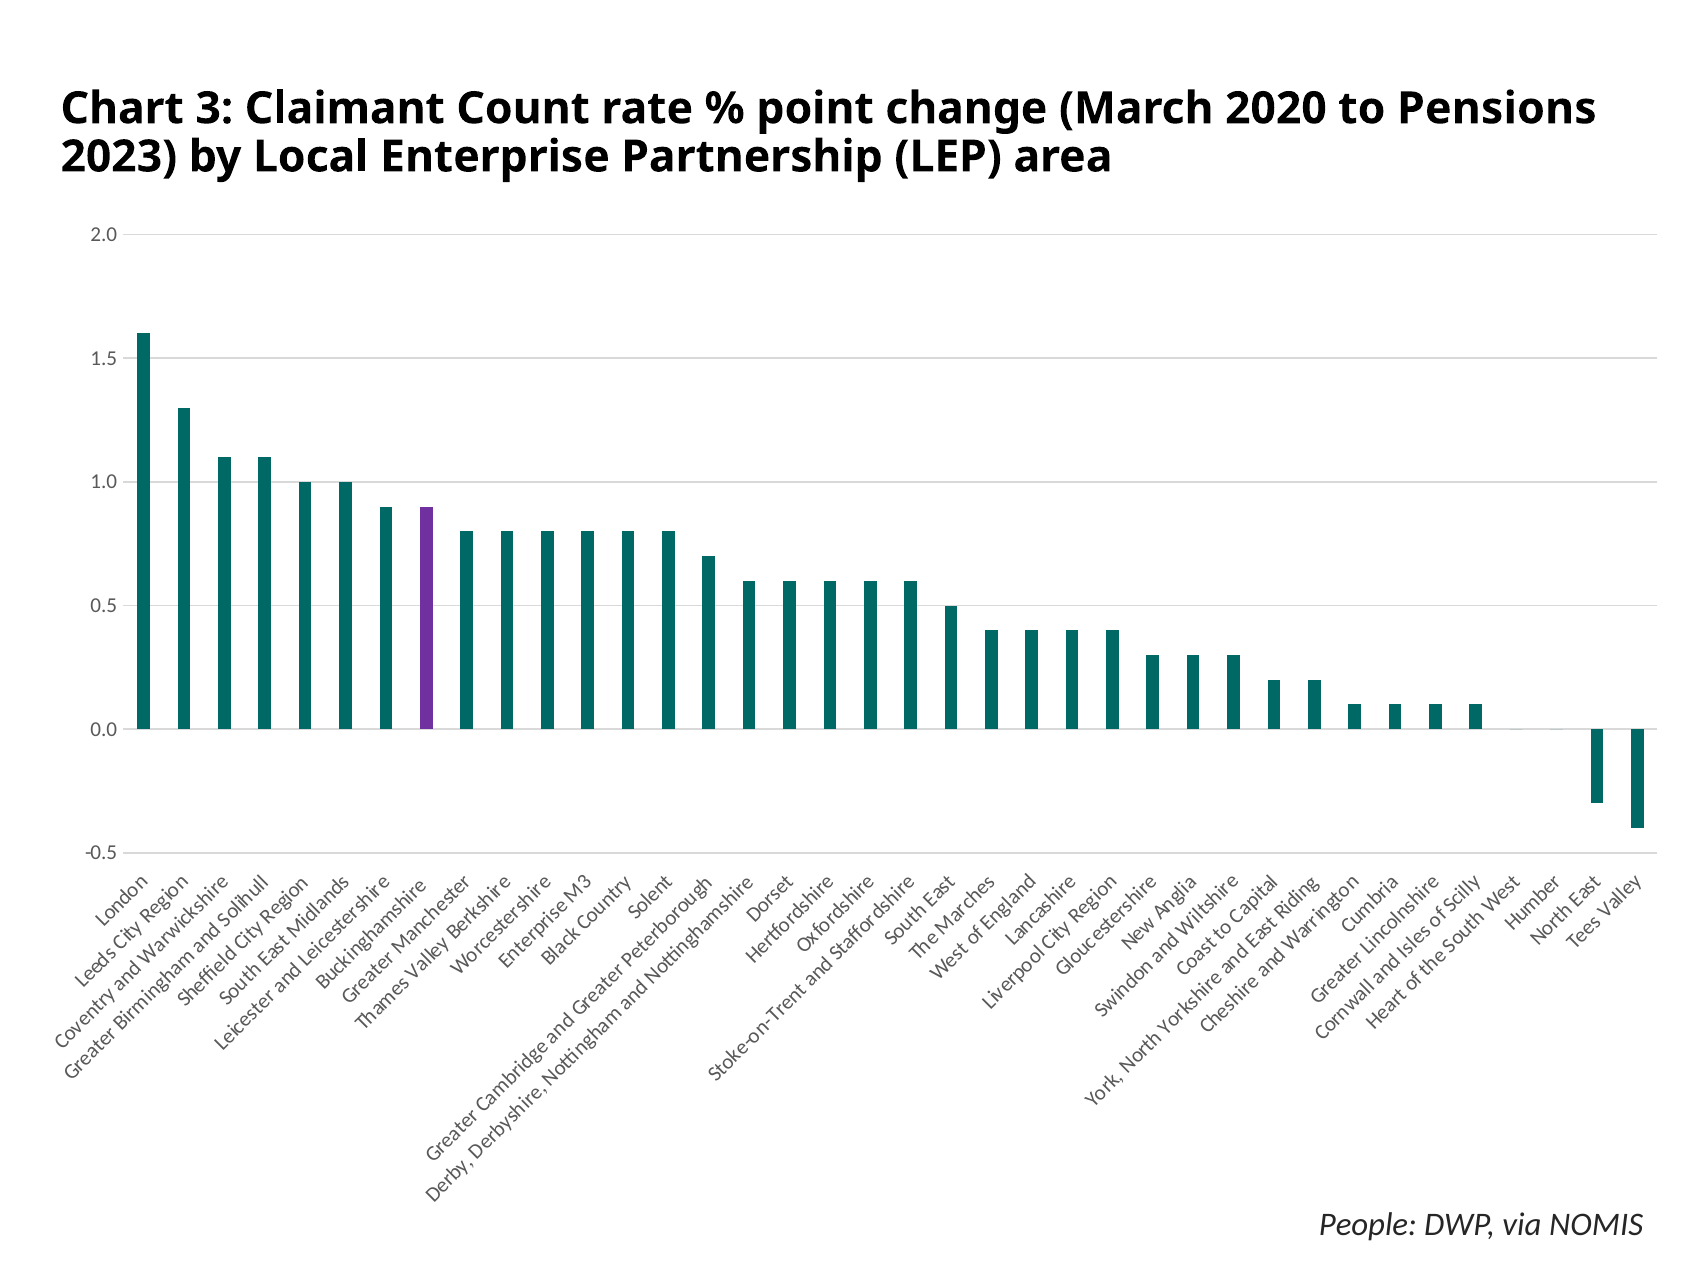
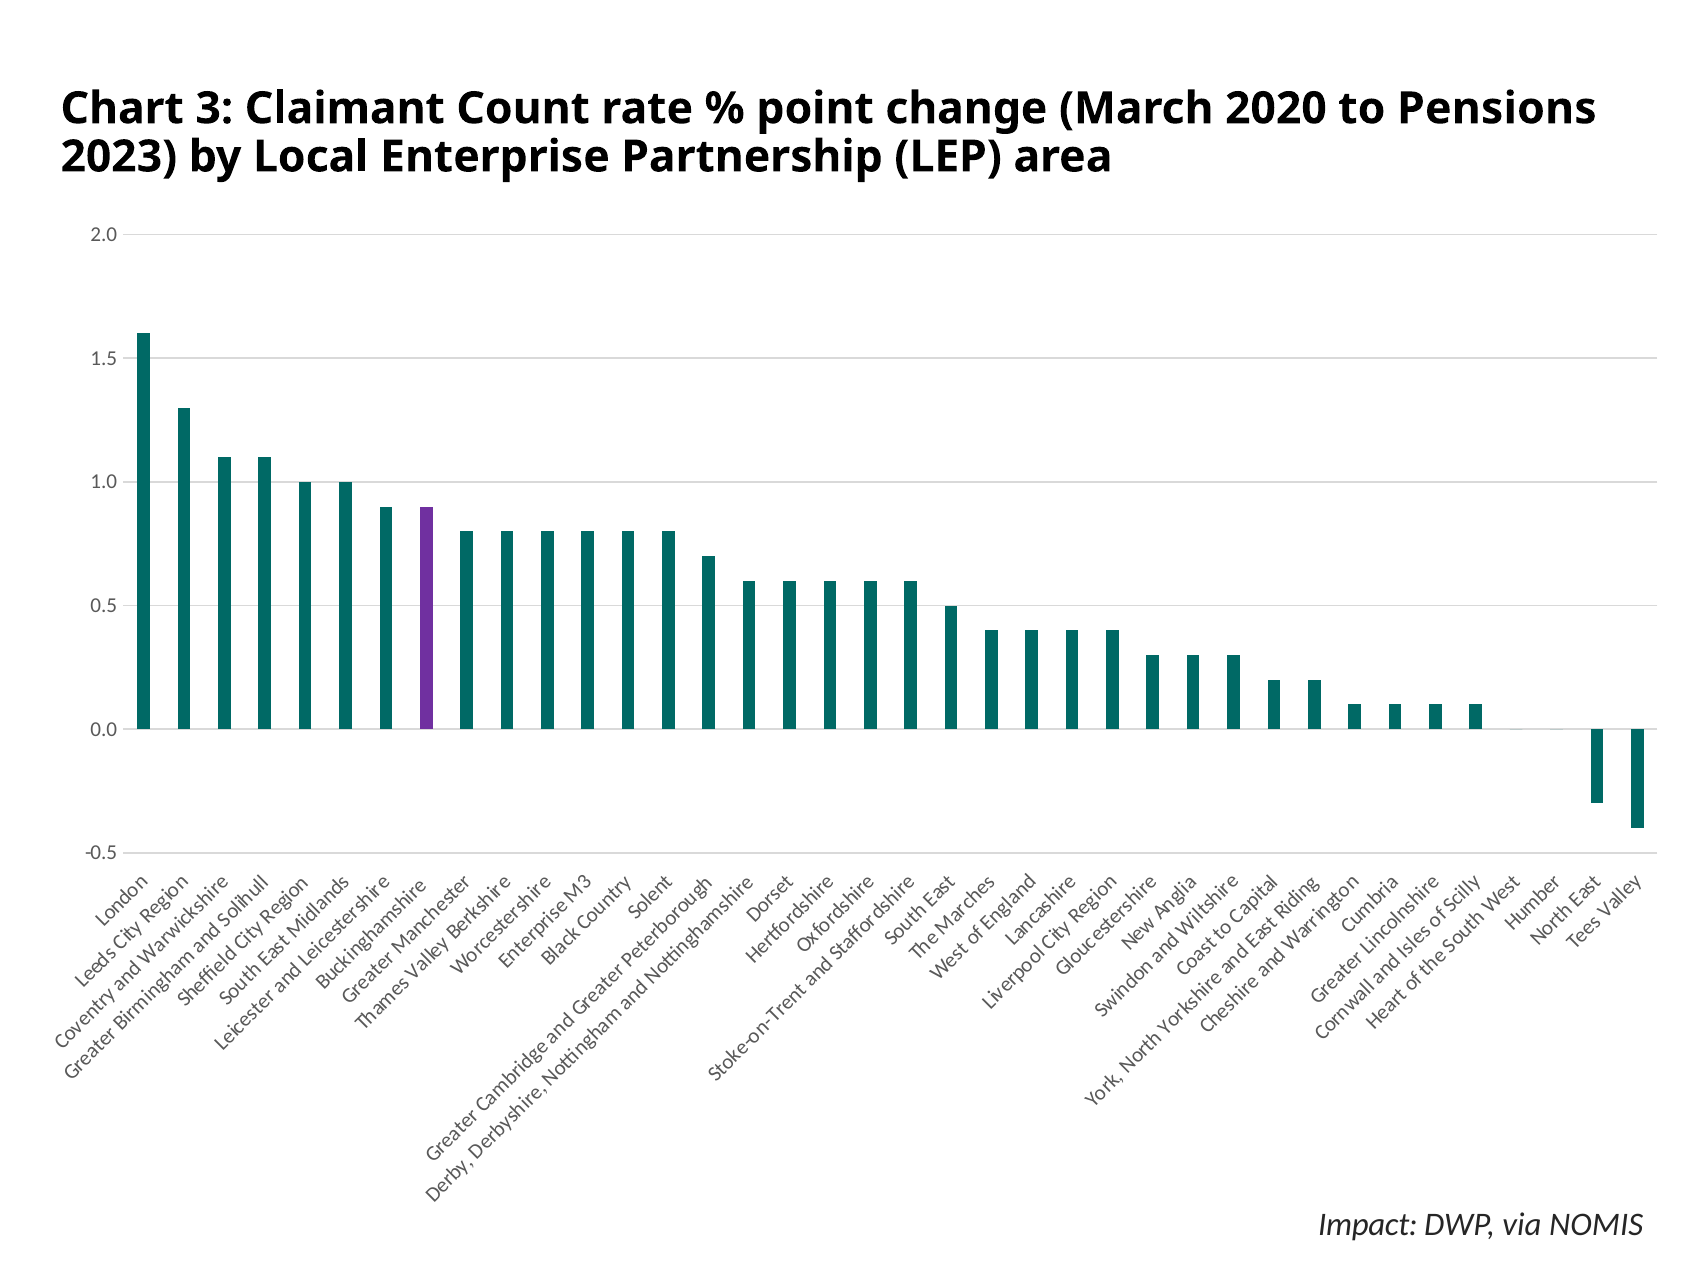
People: People -> Impact
